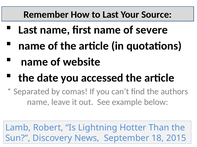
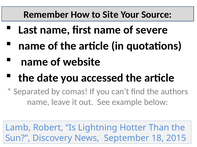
to Last: Last -> Site
